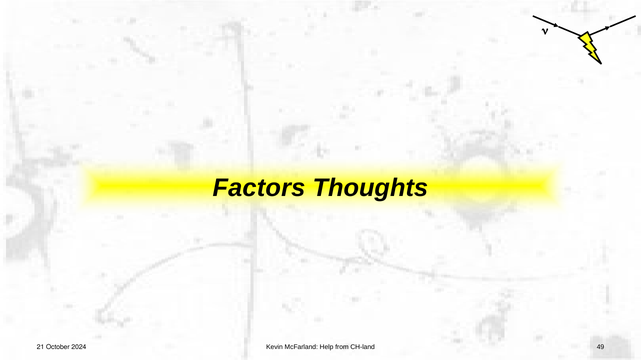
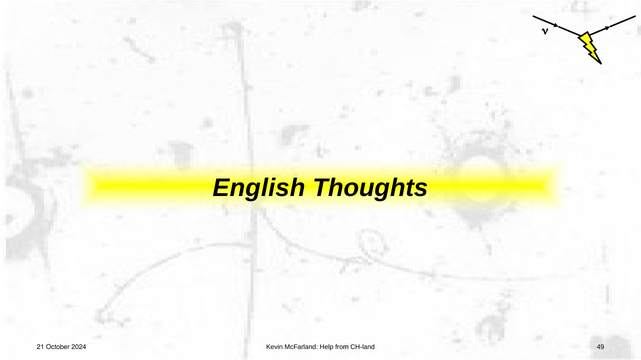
Factors: Factors -> English
